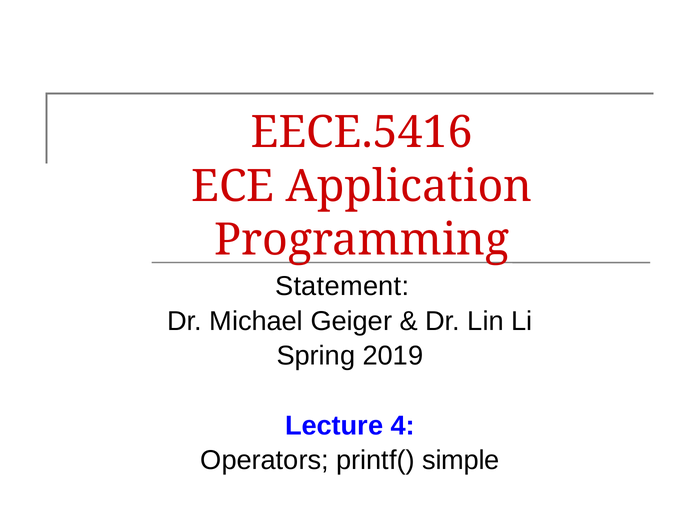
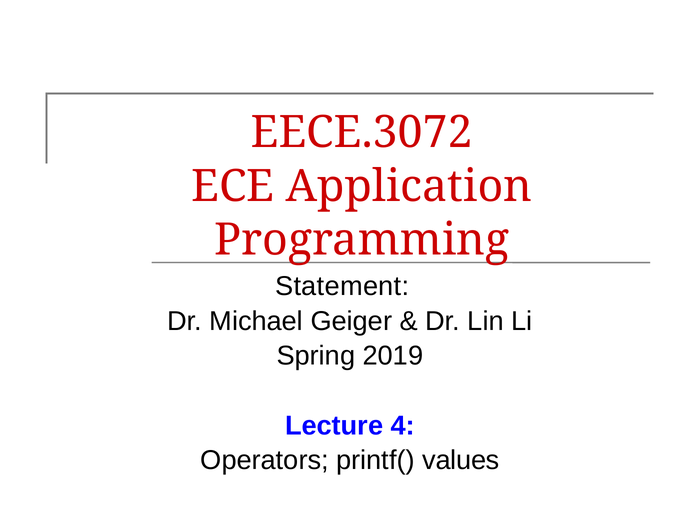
EECE.5416: EECE.5416 -> EECE.3072
simple: simple -> values
